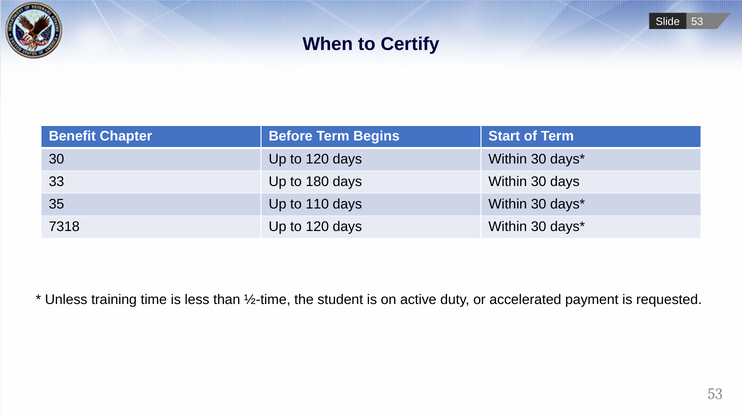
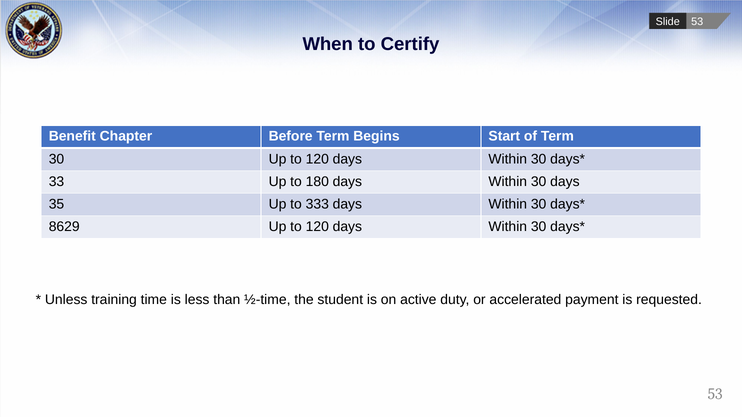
110: 110 -> 333
7318: 7318 -> 8629
